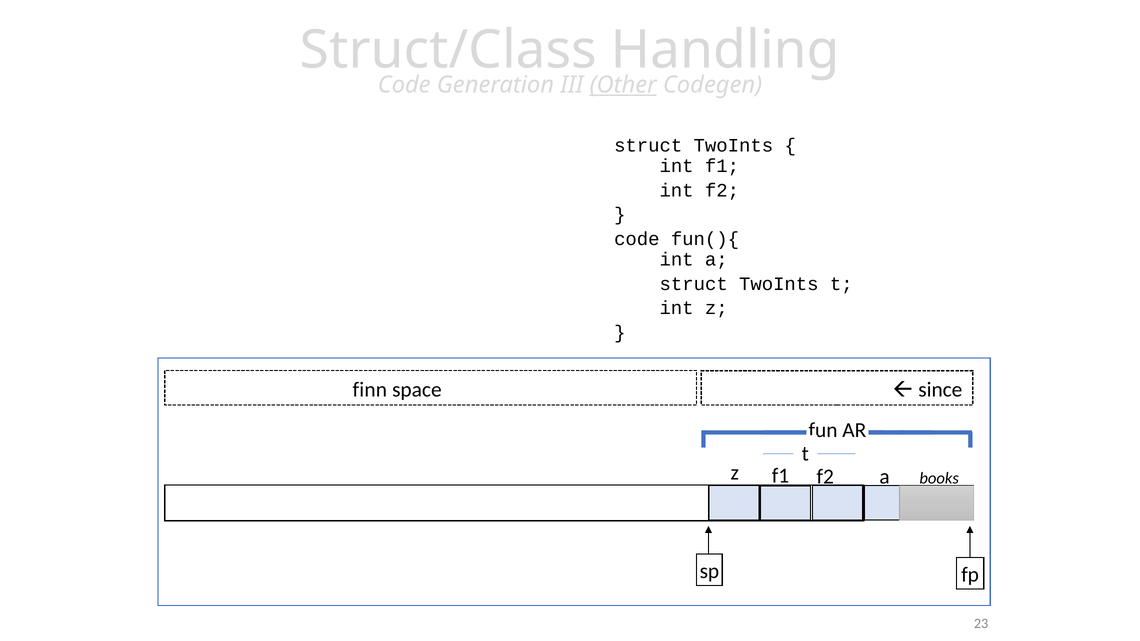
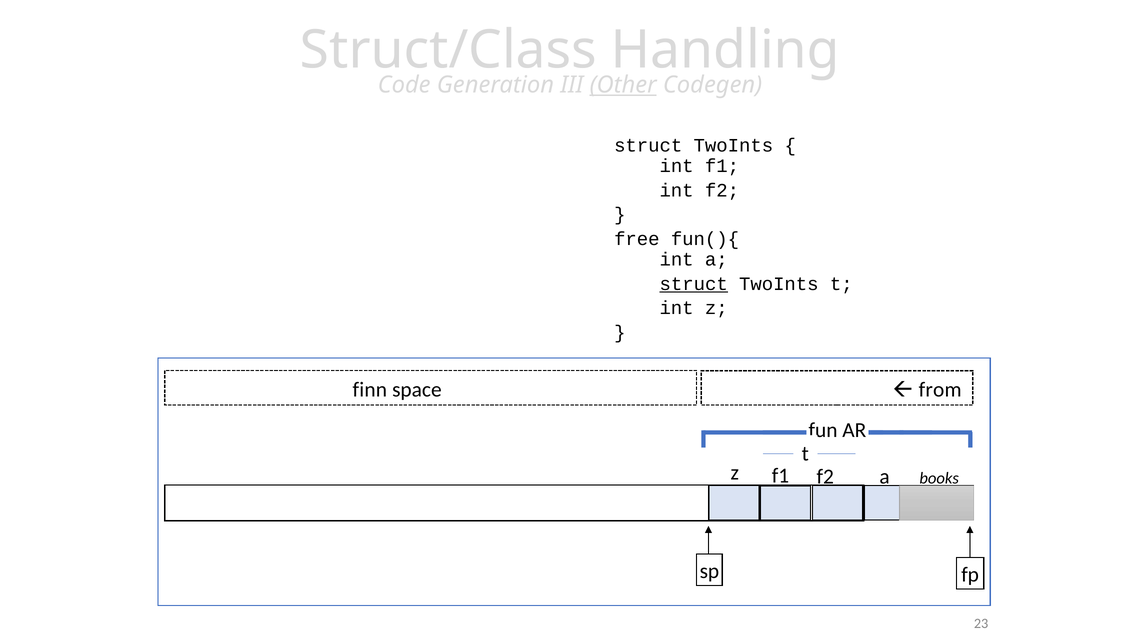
code at (637, 239): code -> free
struct at (694, 284) underline: none -> present
since: since -> from
